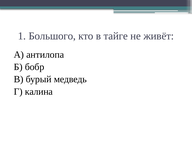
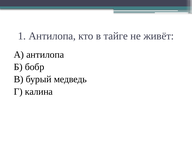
1 Большого: Большого -> Антилопа
